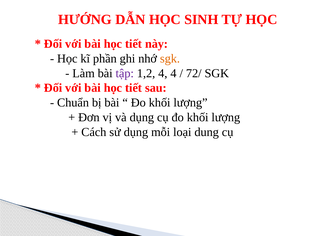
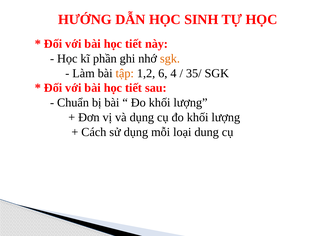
tập colour: purple -> orange
1,2 4: 4 -> 6
72/: 72/ -> 35/
